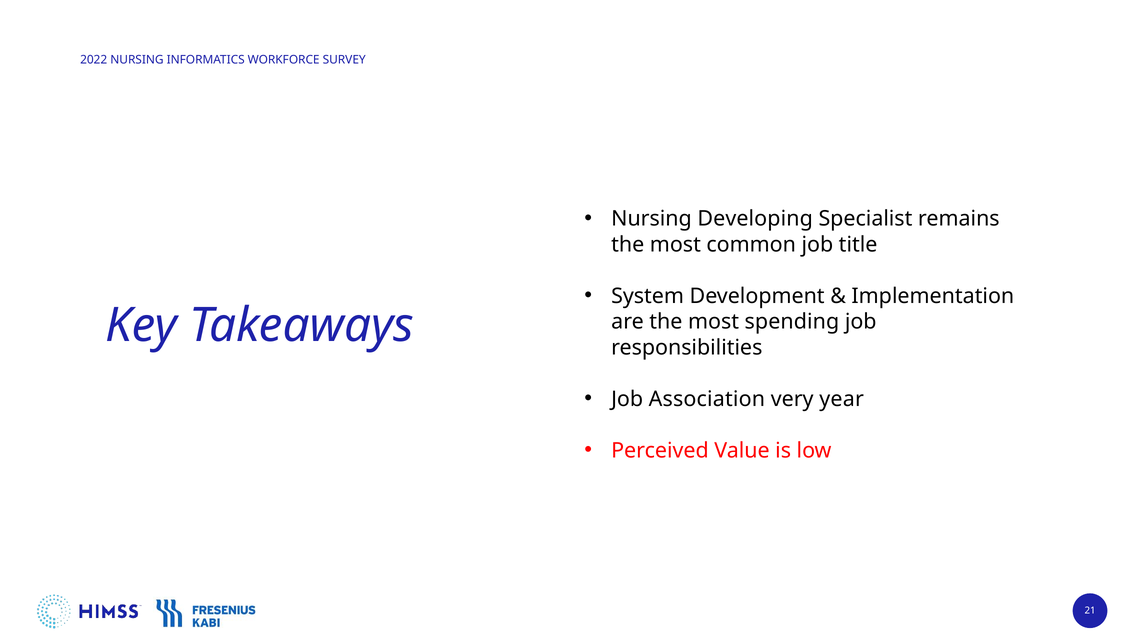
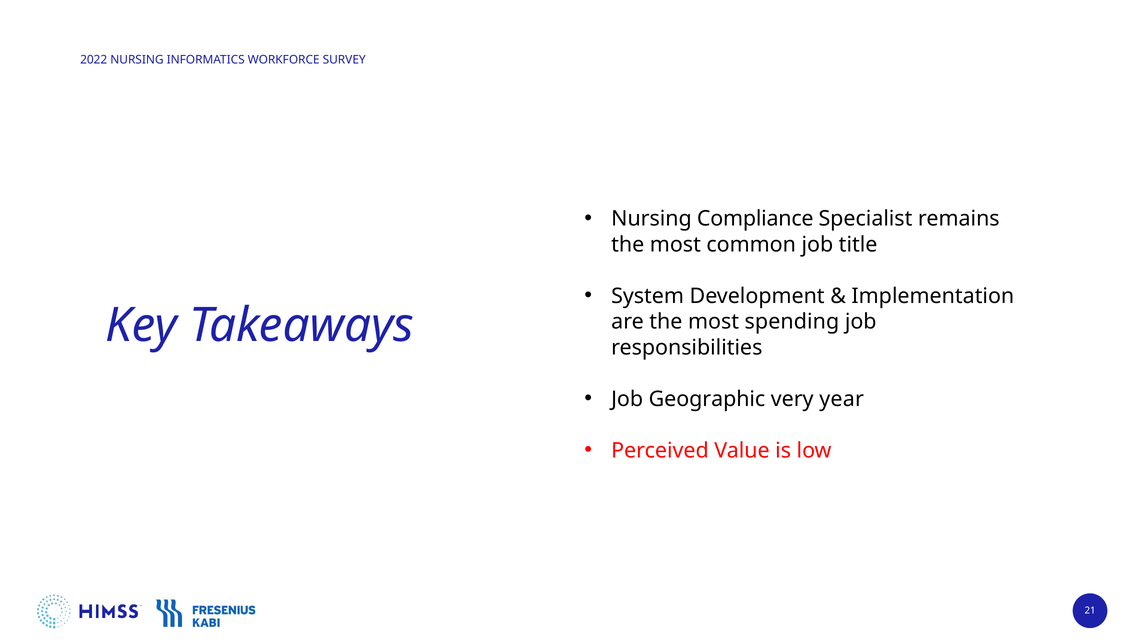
Developing: Developing -> Compliance
Association: Association -> Geographic
